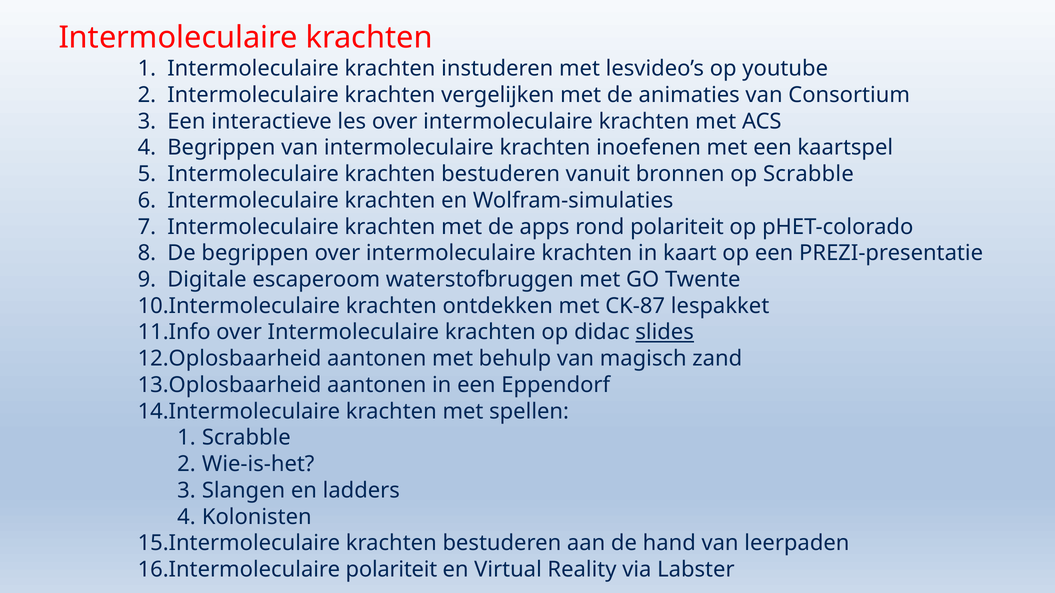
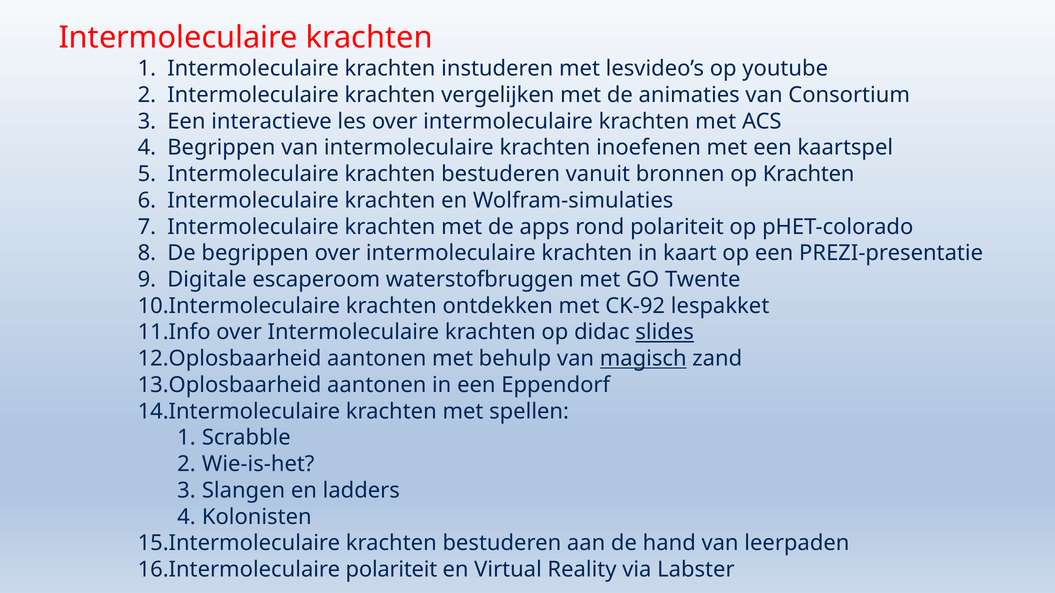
op Scrabble: Scrabble -> Krachten
CK-87: CK-87 -> CK-92
magisch underline: none -> present
